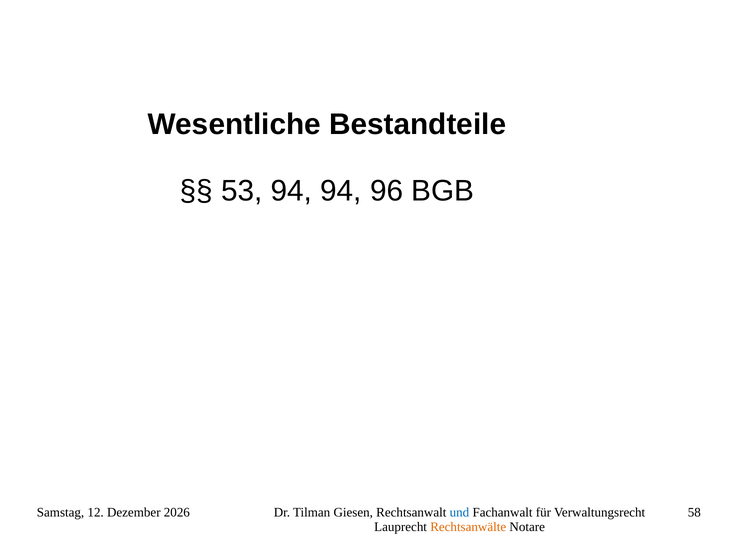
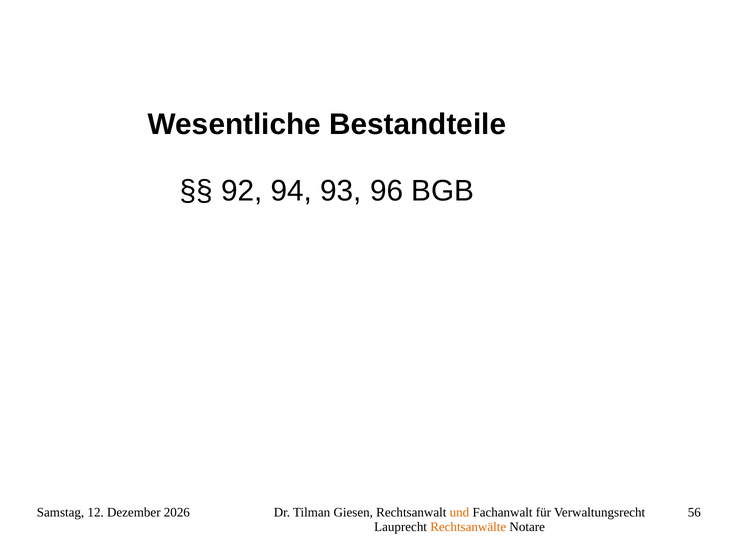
53: 53 -> 92
94 94: 94 -> 93
und colour: blue -> orange
58: 58 -> 56
